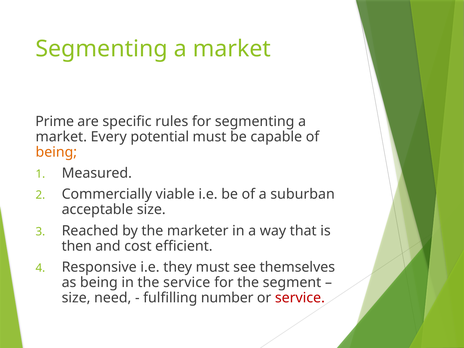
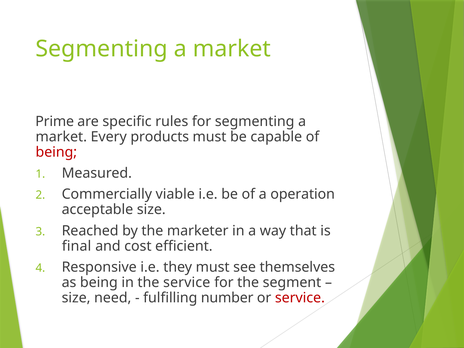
potential: potential -> products
being at (56, 152) colour: orange -> red
suburban: suburban -> operation
then: then -> final
